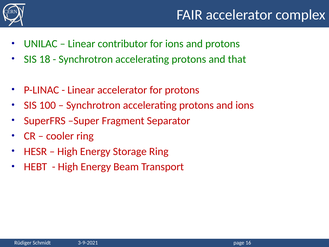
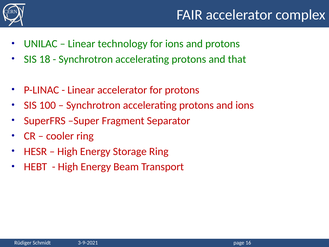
contributor: contributor -> technology
